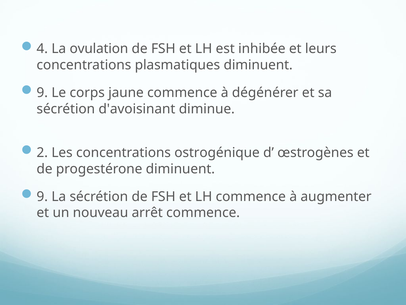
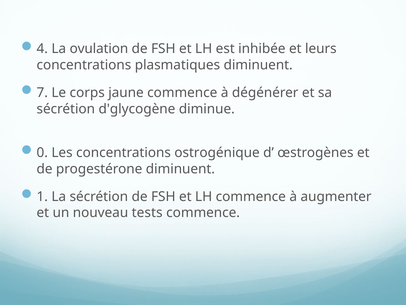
9 at (42, 92): 9 -> 7
d'avoisinant: d'avoisinant -> d'glycogène
2: 2 -> 0
9 at (42, 196): 9 -> 1
arrêt: arrêt -> tests
